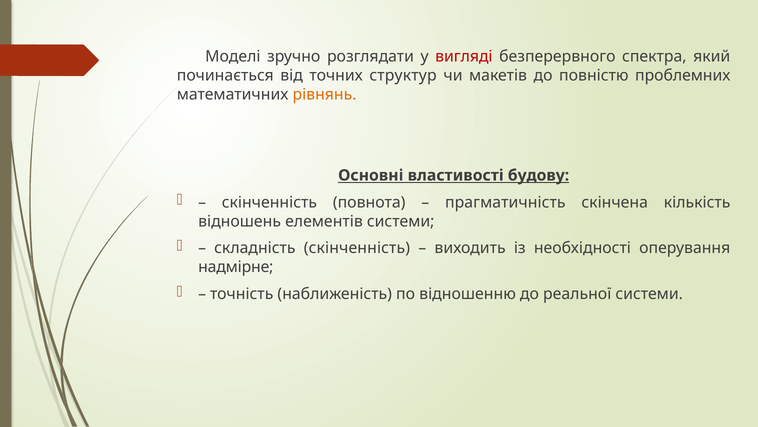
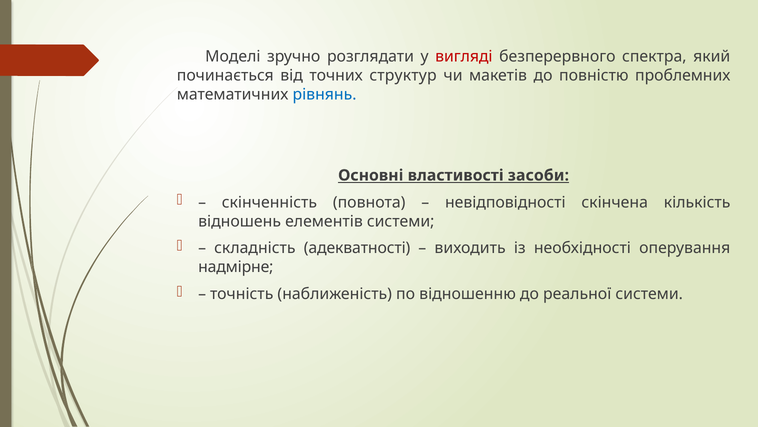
рівнянь colour: orange -> blue
будову: будову -> засоби
прагматичність: прагматичність -> невідповідності
складність скінченність: скінченність -> адекватності
